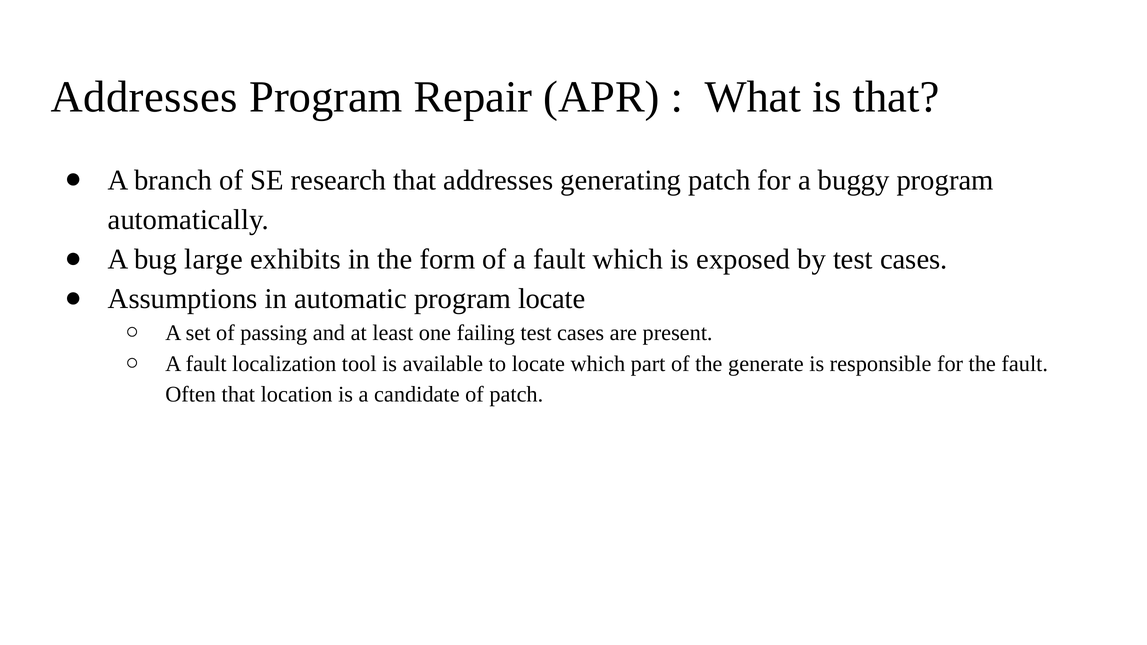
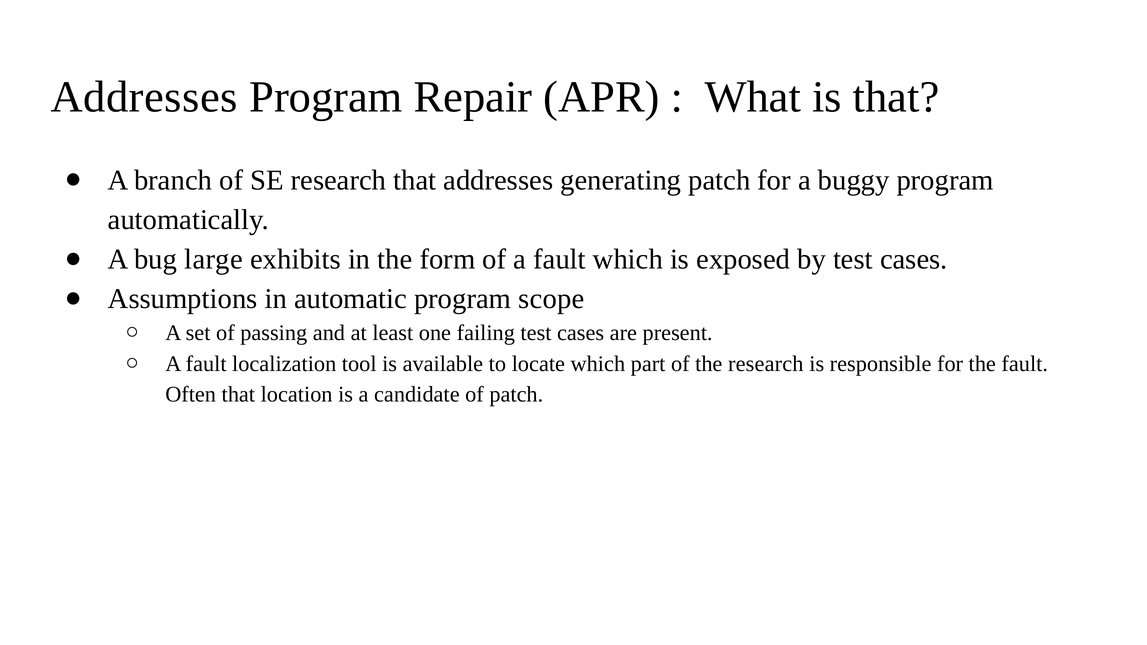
program locate: locate -> scope
the generate: generate -> research
